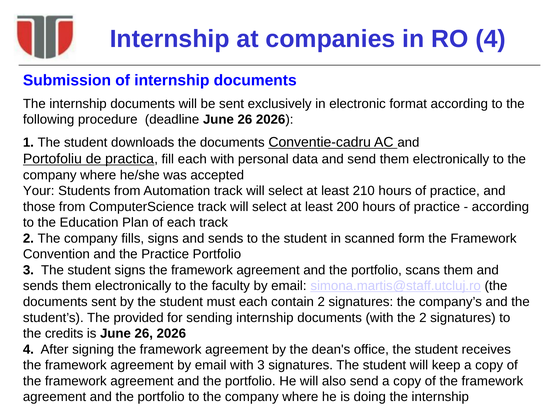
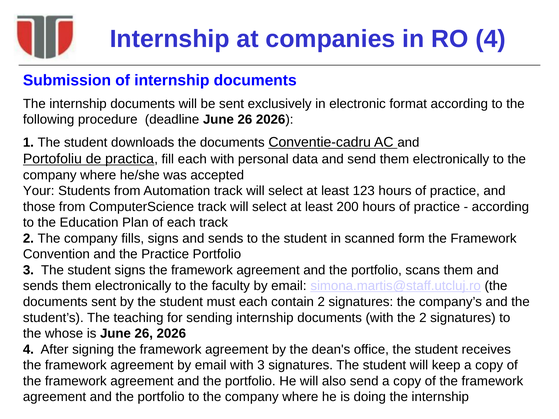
210: 210 -> 123
provided: provided -> teaching
credits: credits -> whose
